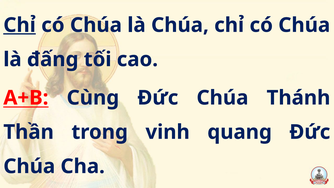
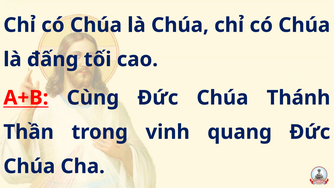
Chỉ at (20, 25) underline: present -> none
